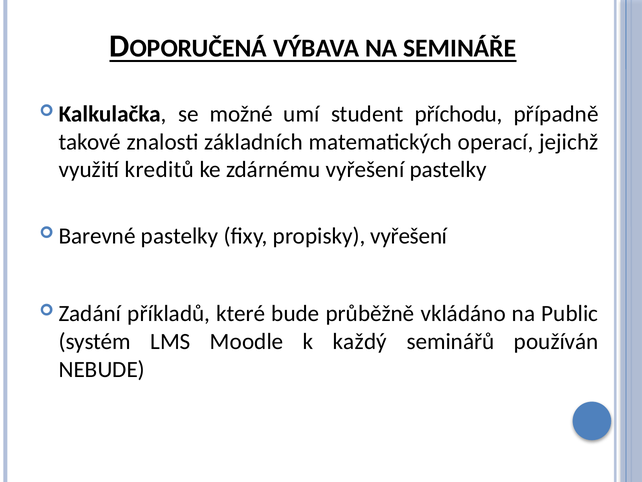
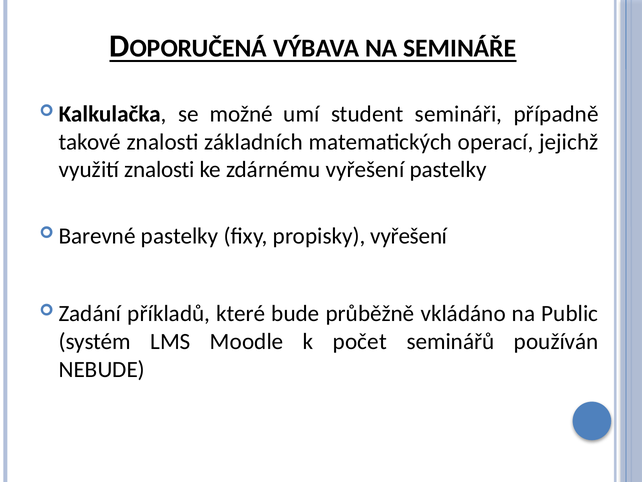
příchodu: příchodu -> semináři
využití kreditů: kreditů -> znalosti
každý: každý -> počet
